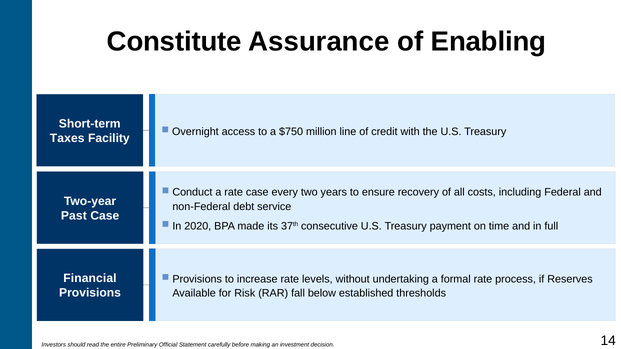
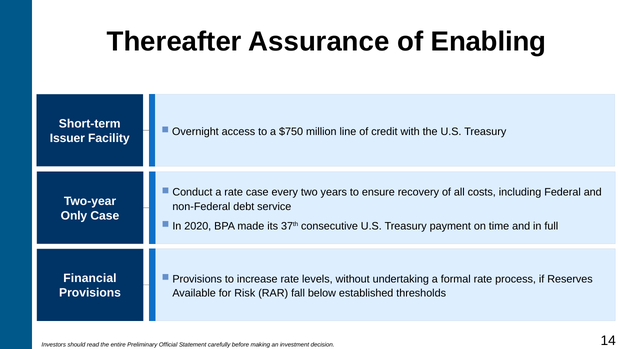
Constitute: Constitute -> Thereafter
Taxes: Taxes -> Issuer
Past: Past -> Only
